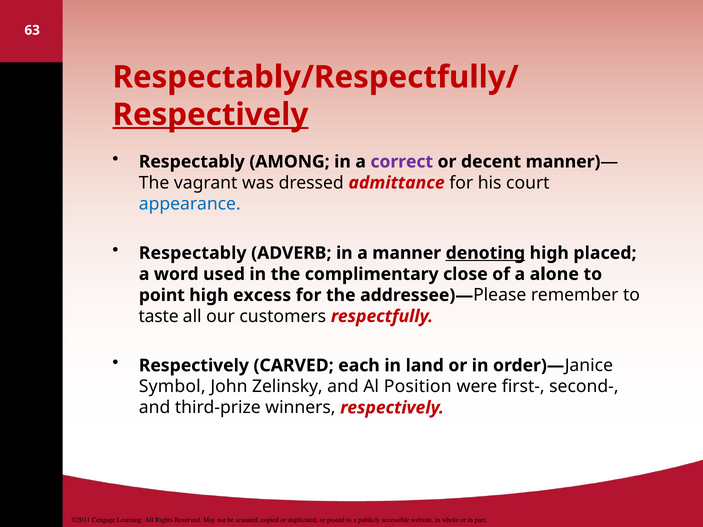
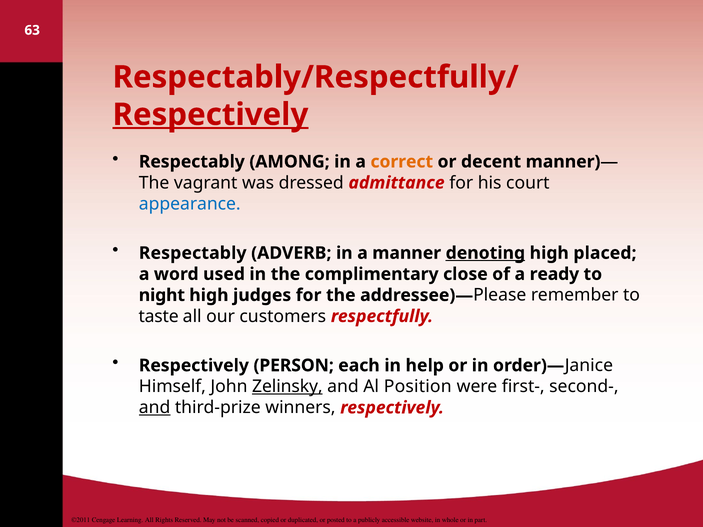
correct colour: purple -> orange
alone: alone -> ready
point: point -> night
excess: excess -> judges
CARVED: CARVED -> PERSON
land: land -> help
Symbol: Symbol -> Himself
Zelinsky underline: none -> present
and at (155, 408) underline: none -> present
